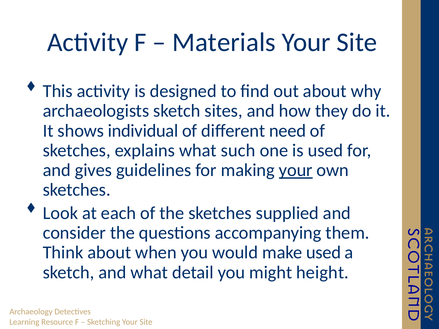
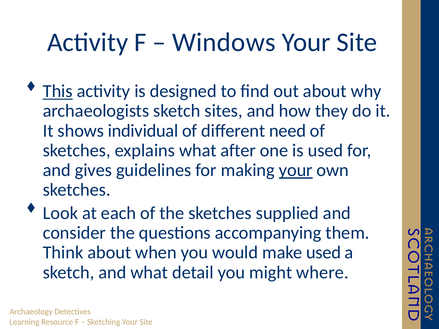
Materials: Materials -> Windows
This underline: none -> present
such: such -> after
height: height -> where
